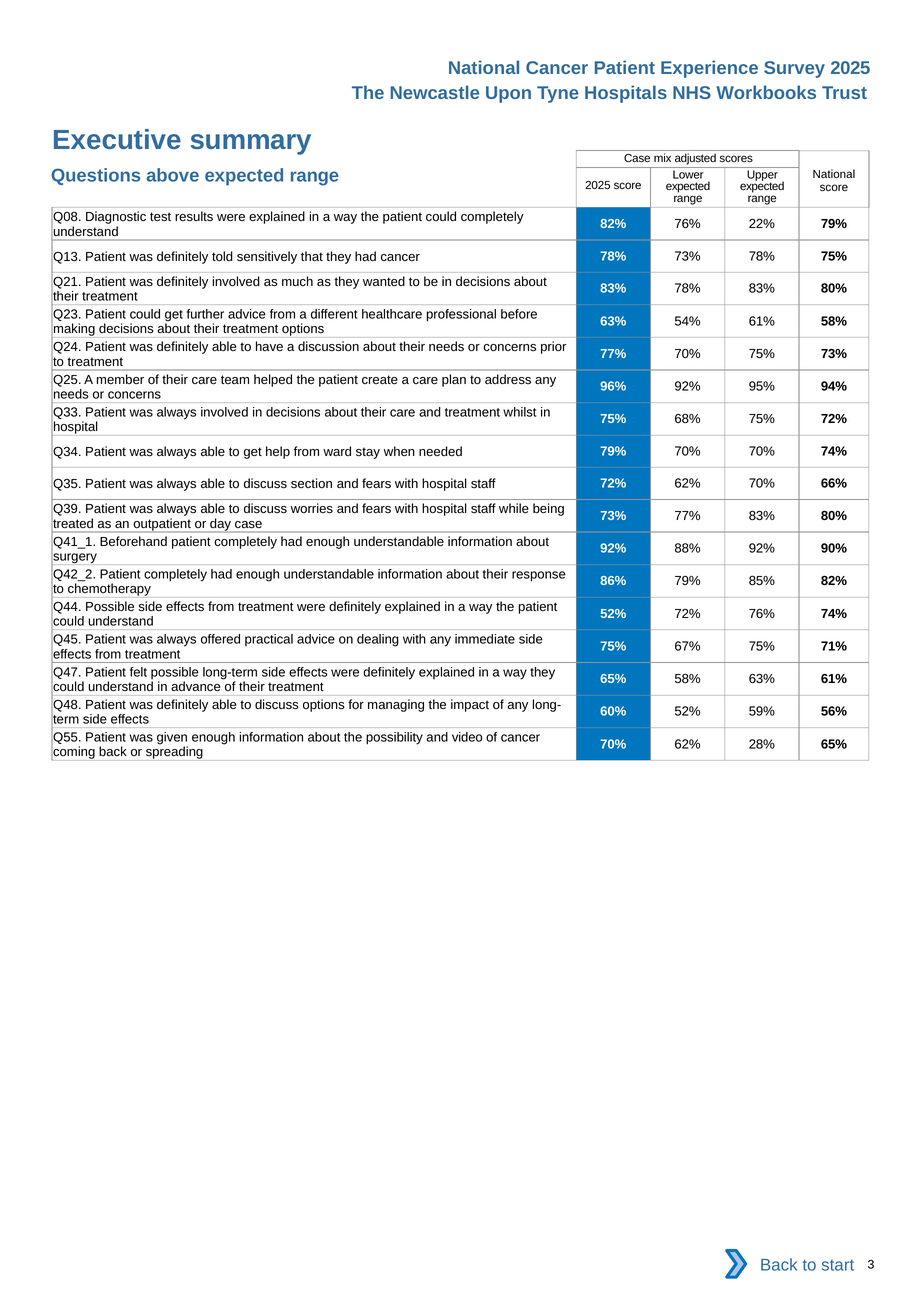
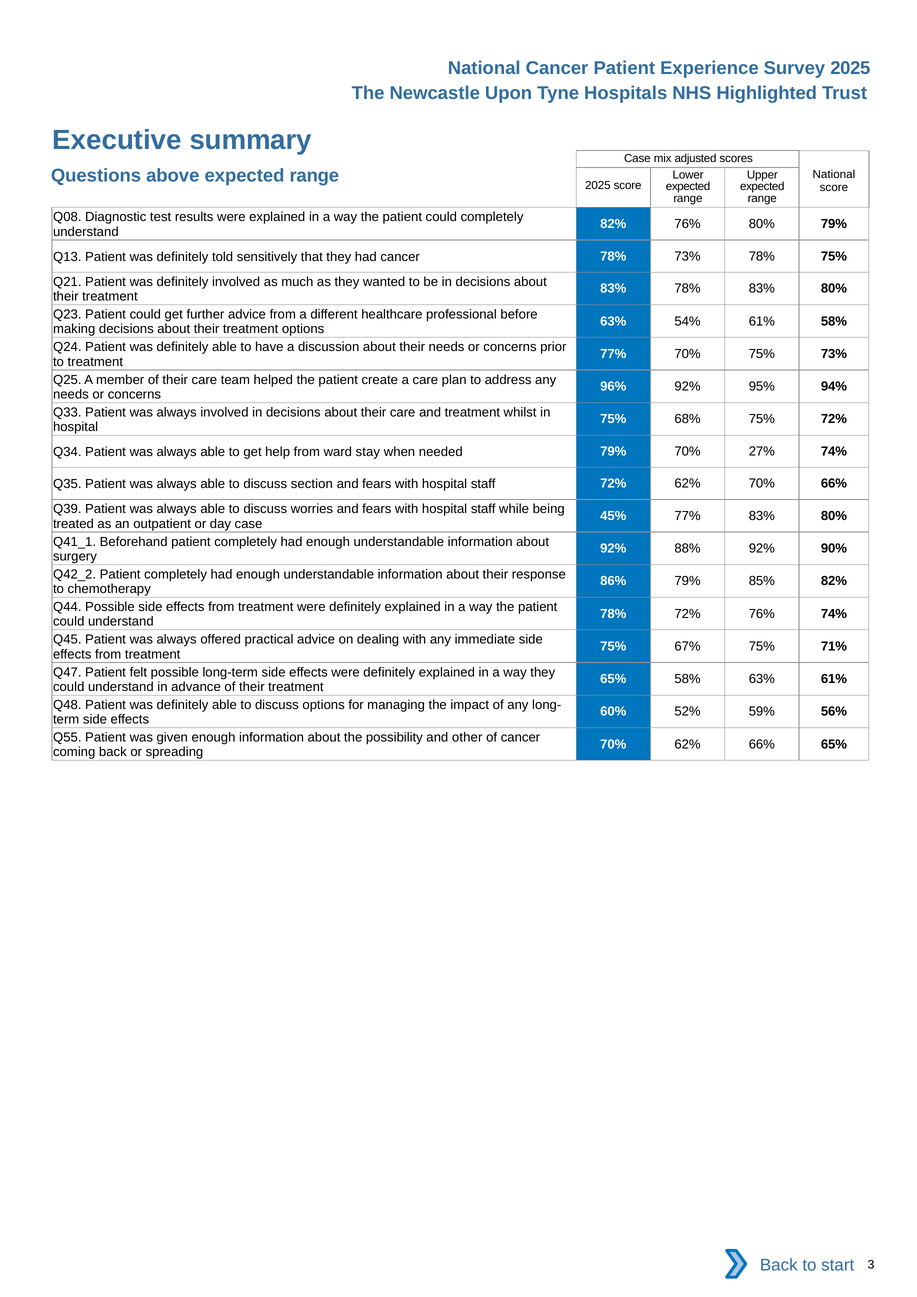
Workbooks: Workbooks -> Highlighted
76% 22%: 22% -> 80%
70% 70%: 70% -> 27%
73% at (613, 516): 73% -> 45%
52% at (613, 614): 52% -> 78%
video: video -> other
62% 28%: 28% -> 66%
